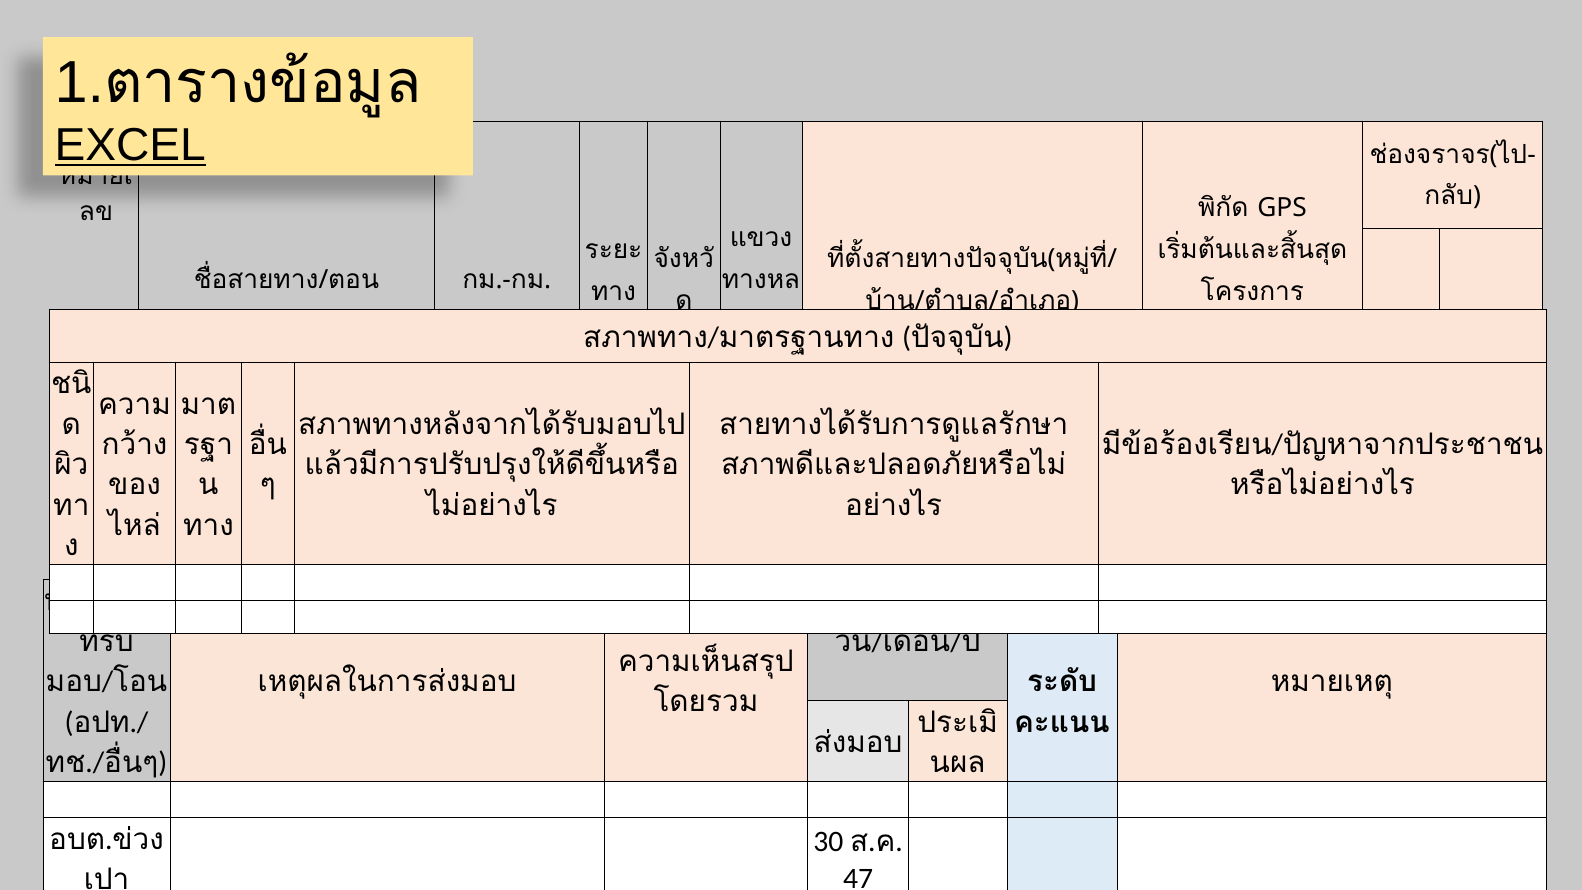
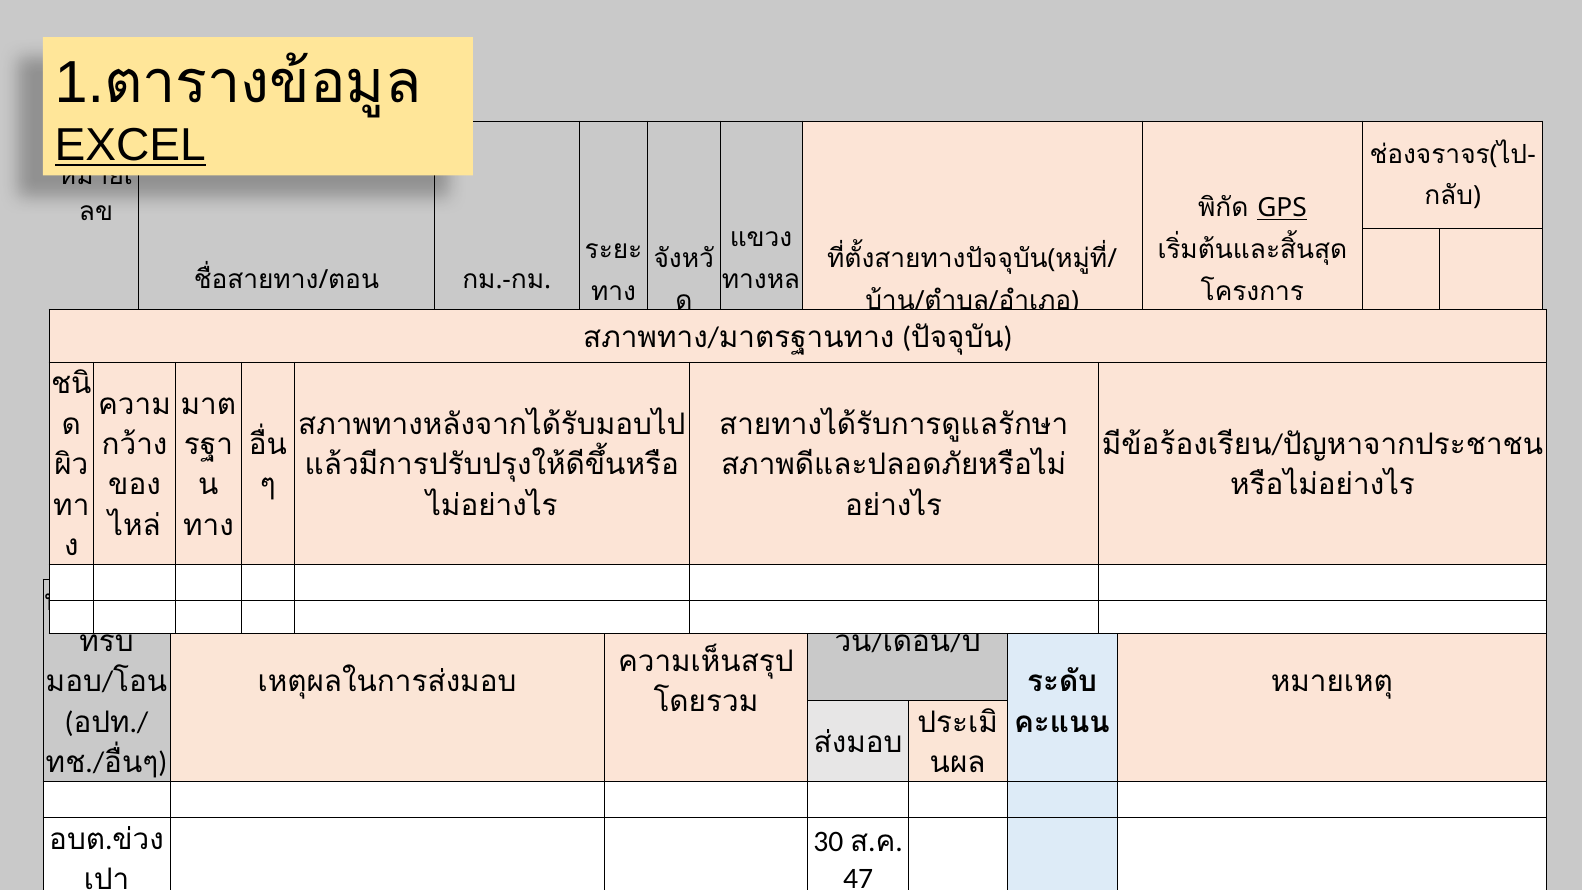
GPS underline: none -> present
